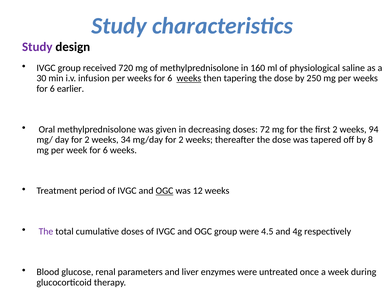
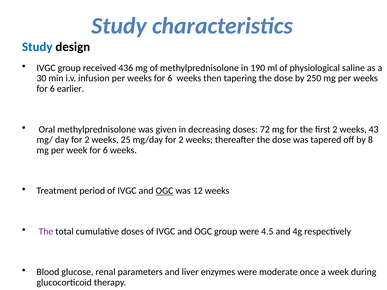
Study at (37, 47) colour: purple -> blue
720: 720 -> 436
160: 160 -> 190
weeks at (189, 78) underline: present -> none
94: 94 -> 43
34: 34 -> 25
untreated: untreated -> moderate
